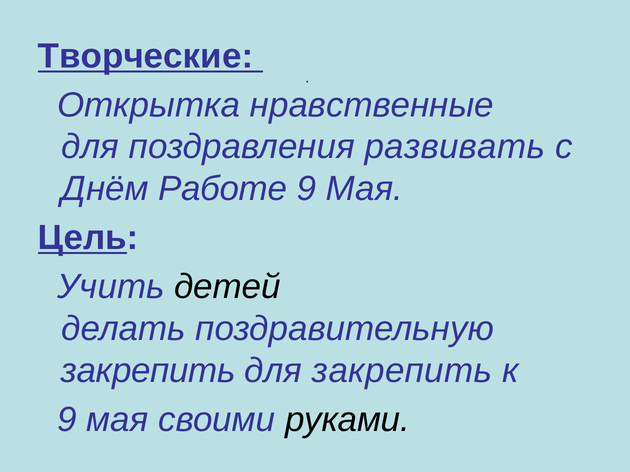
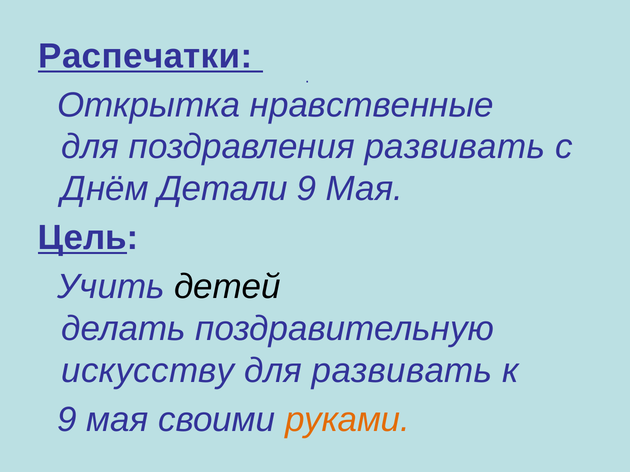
Творческие: Творческие -> Распечатки
Работе: Работе -> Детали
закрепить at (148, 371): закрепить -> искусству
для закрепить: закрепить -> развивать
руками colour: black -> orange
